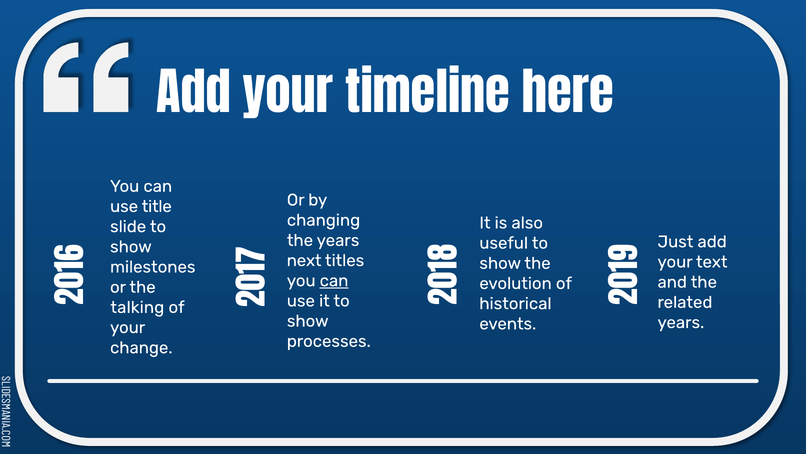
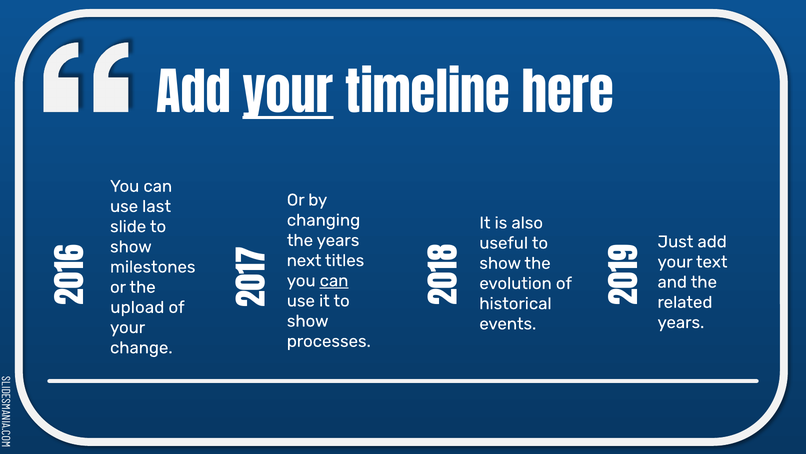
your at (288, 96) underline: none -> present
title: title -> last
talking: talking -> upload
